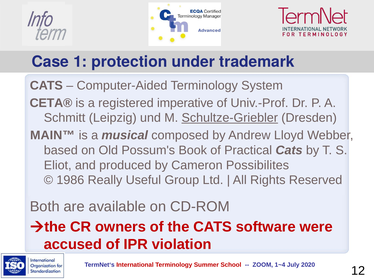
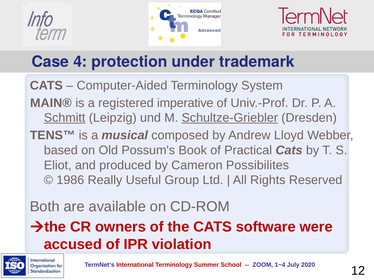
1: 1 -> 4
CETA®: CETA® -> MAIN®
Schmitt underline: none -> present
MAIN™: MAIN™ -> TENS™
